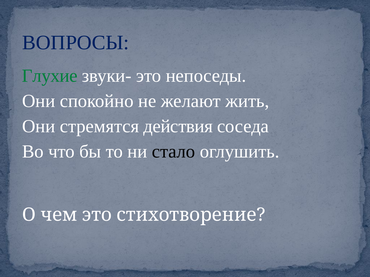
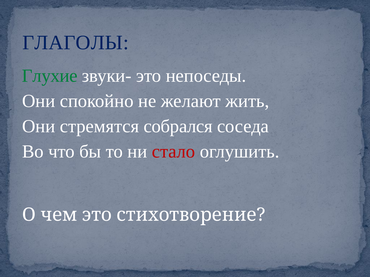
ВОПРОСЫ: ВОПРОСЫ -> ГЛАГОЛЫ
действия: действия -> собрался
стало colour: black -> red
